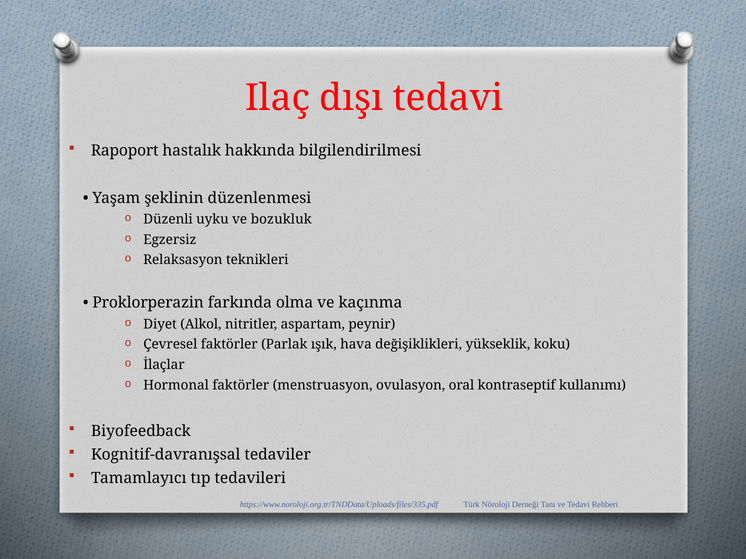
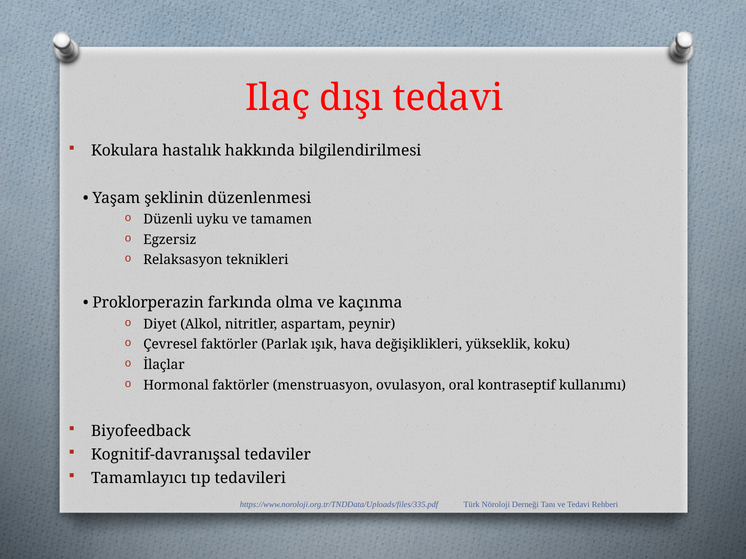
Rapoport: Rapoport -> Kokulara
bozukluk: bozukluk -> tamamen
